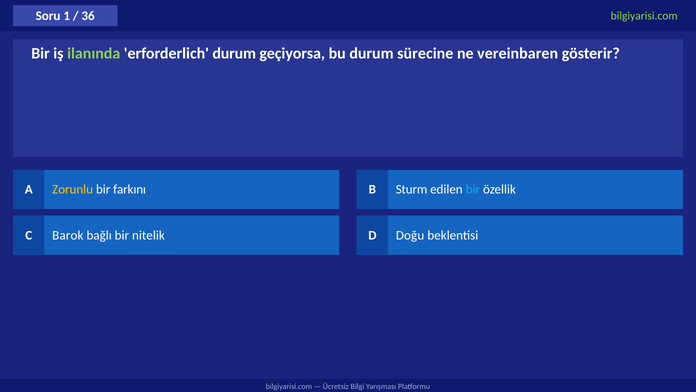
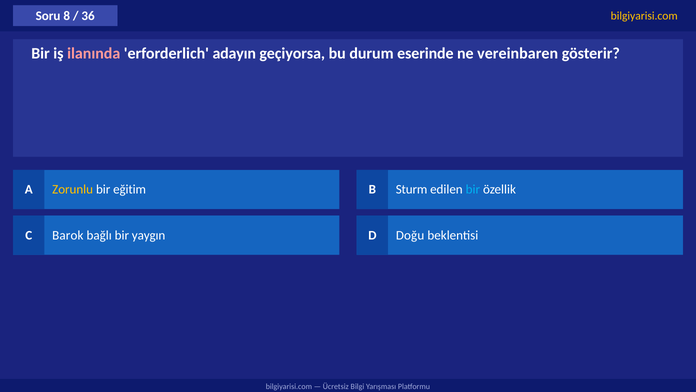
1: 1 -> 8
bilgiyarisi.com at (644, 16) colour: light green -> yellow
ilanında colour: light green -> pink
erforderlich durum: durum -> adayın
sürecine: sürecine -> eserinde
farkını: farkını -> eğitim
nitelik: nitelik -> yaygın
